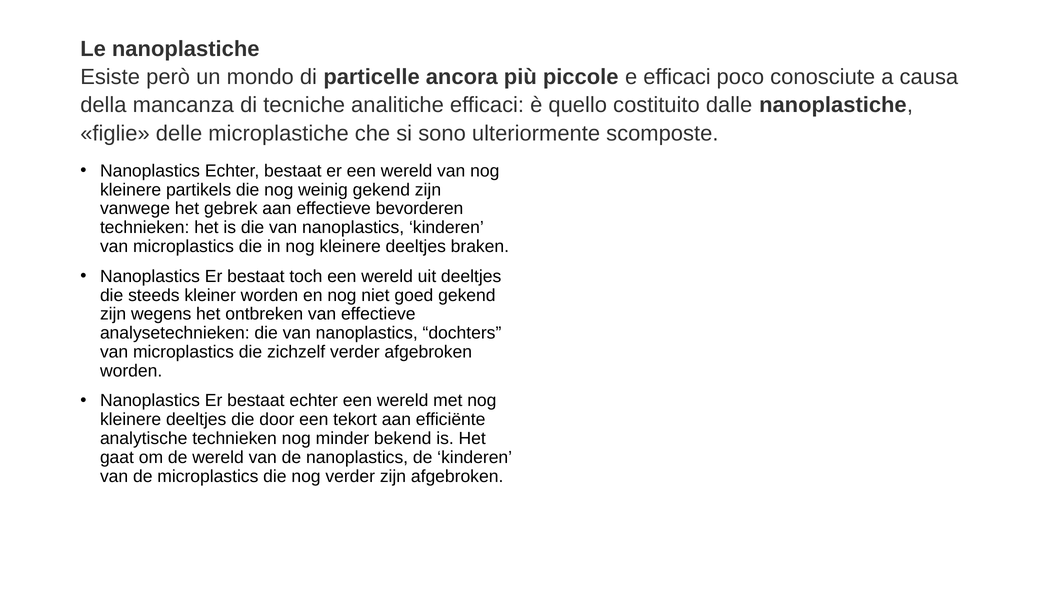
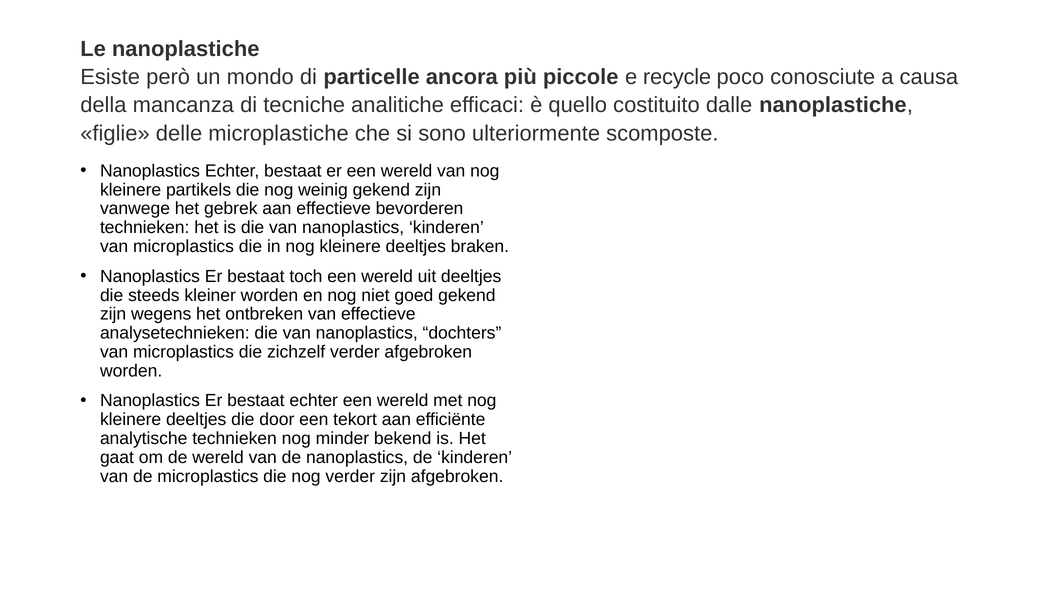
e efficaci: efficaci -> recycle
